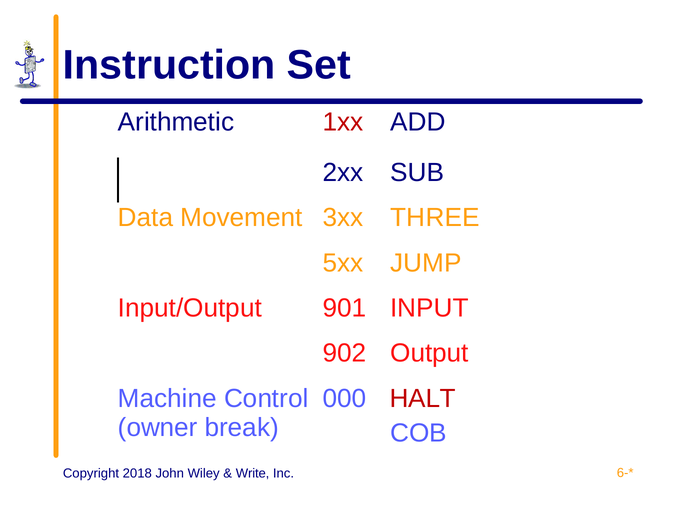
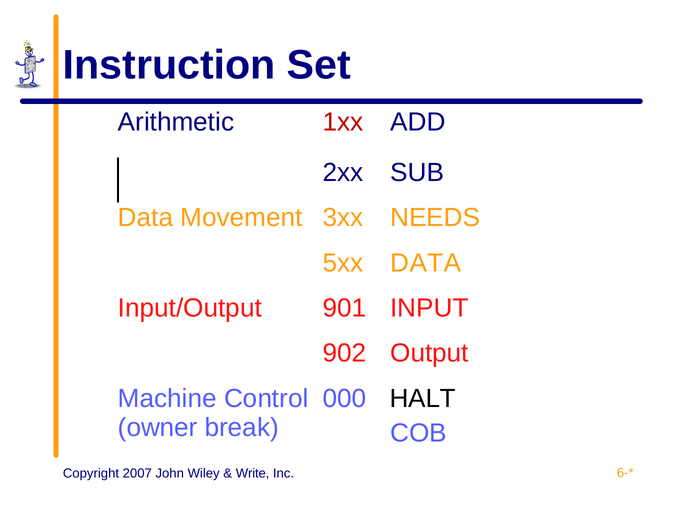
THREE: THREE -> NEEDS
5xx JUMP: JUMP -> DATA
HALT colour: red -> black
2018: 2018 -> 2007
